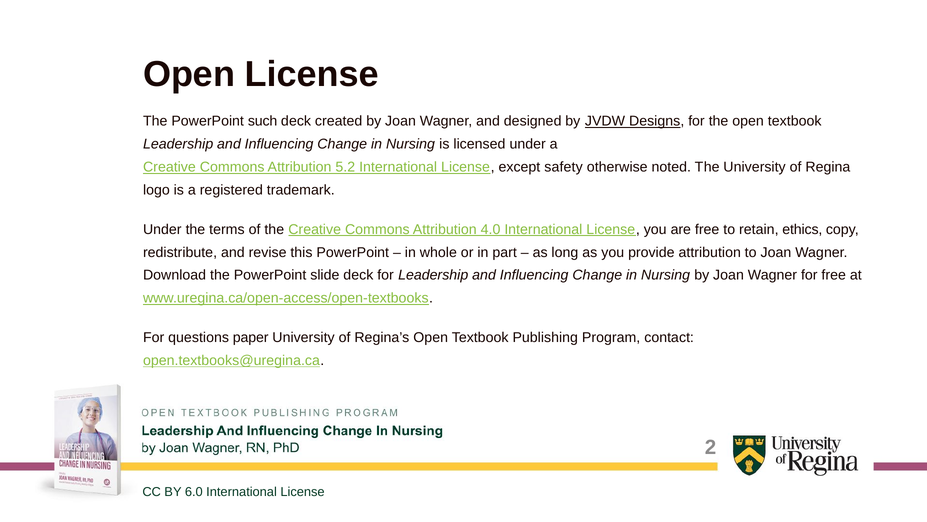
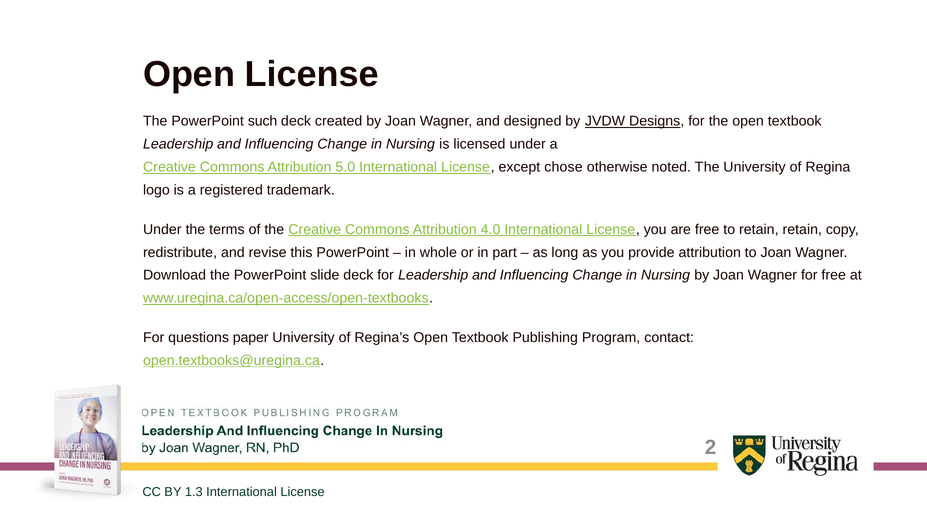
5.2: 5.2 -> 5.0
safety: safety -> chose
retain ethics: ethics -> retain
6.0: 6.0 -> 1.3
